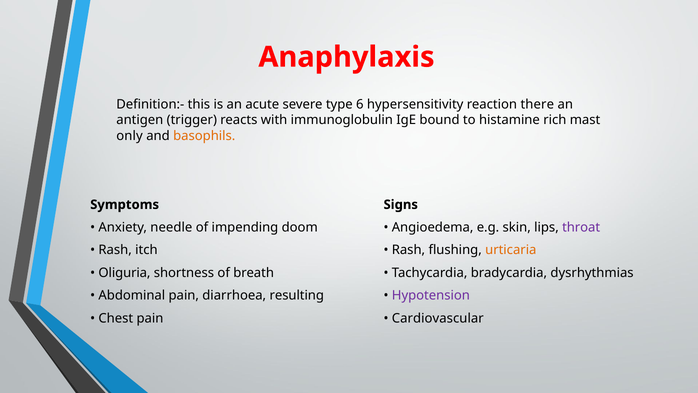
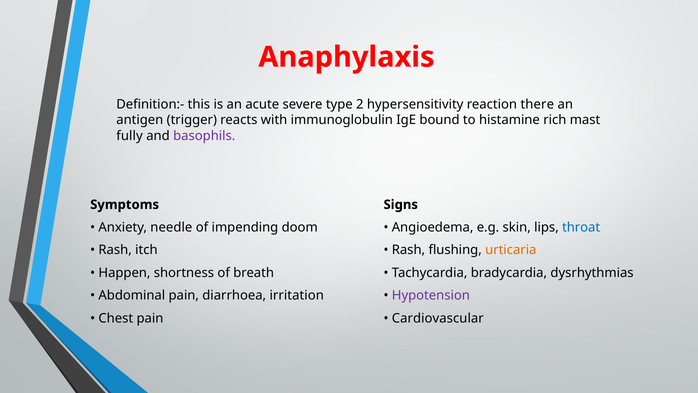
6: 6 -> 2
only: only -> fully
basophils colour: orange -> purple
throat colour: purple -> blue
Oliguria: Oliguria -> Happen
resulting: resulting -> irritation
